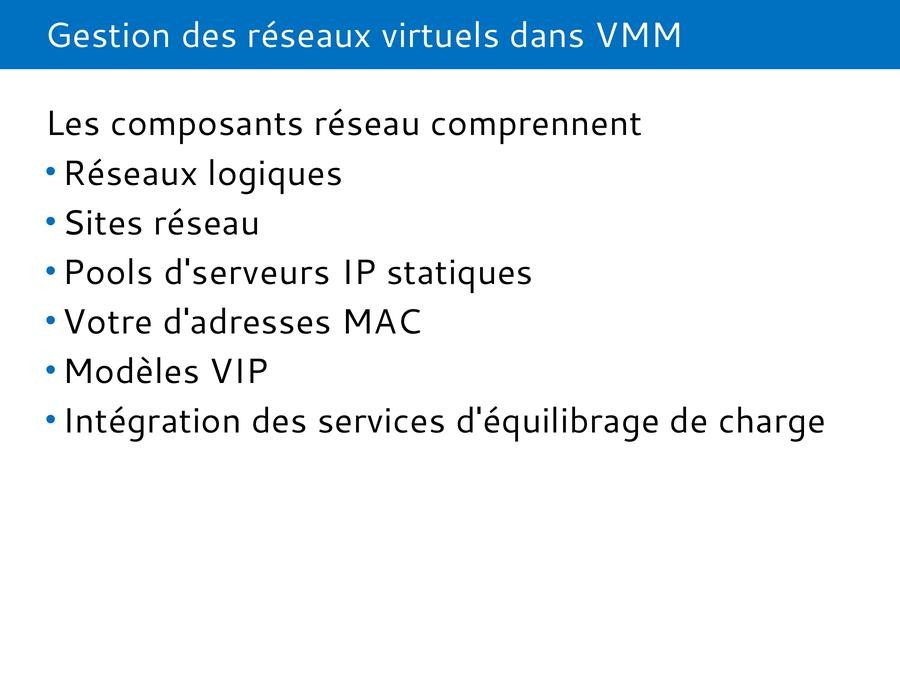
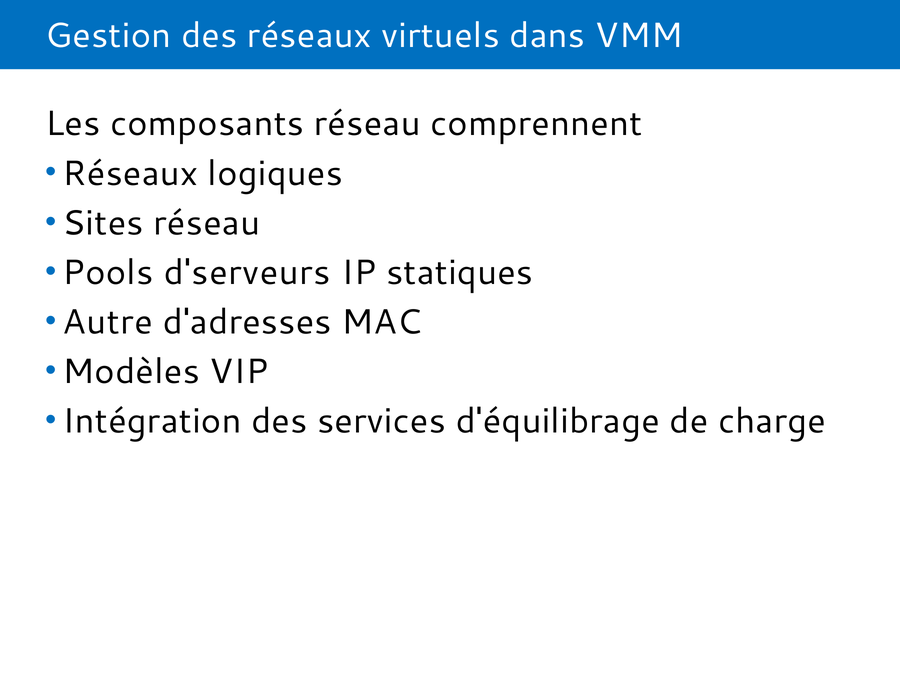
Votre: Votre -> Autre
